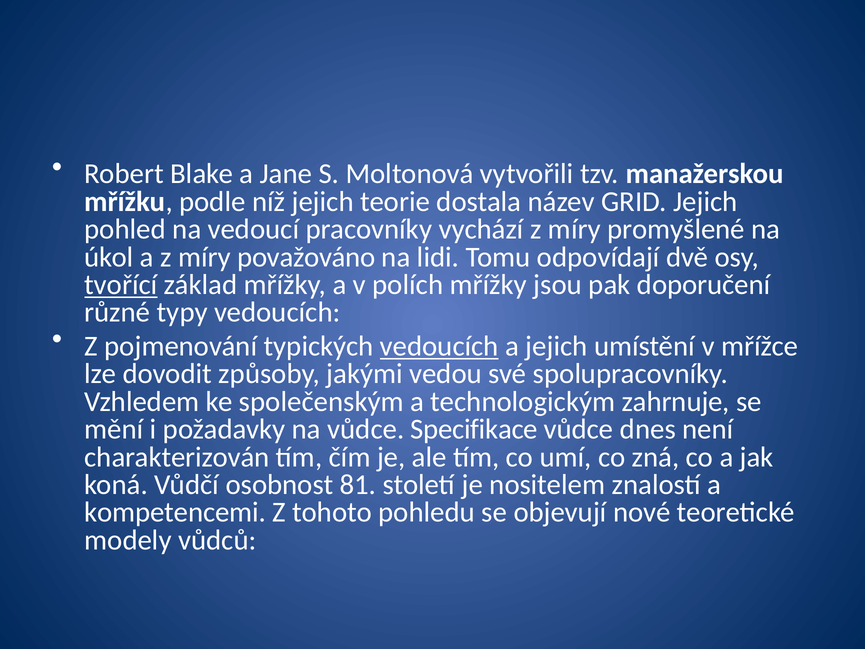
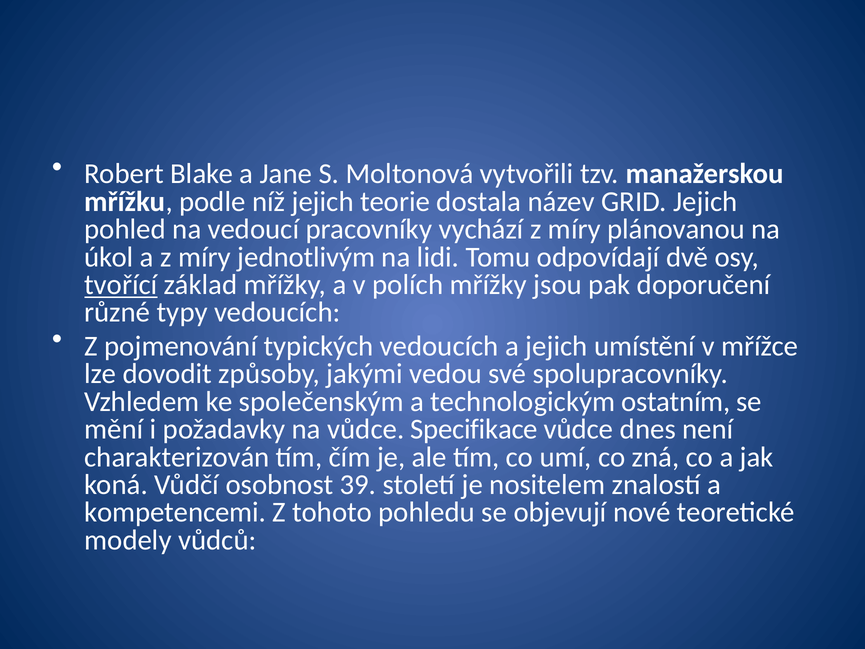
promyšlené: promyšlené -> plánovanou
považováno: považováno -> jednotlivým
vedoucích at (439, 346) underline: present -> none
zahrnuje: zahrnuje -> ostatním
81: 81 -> 39
